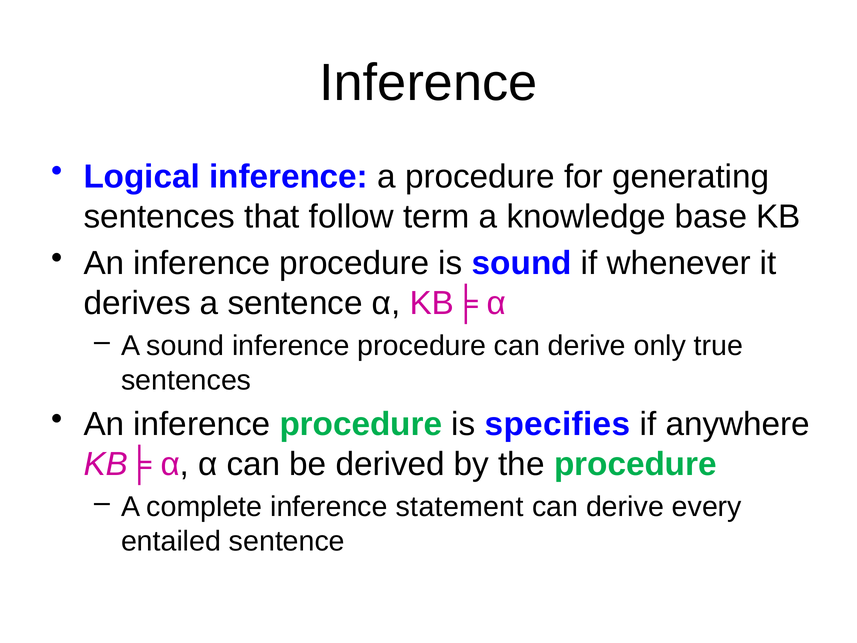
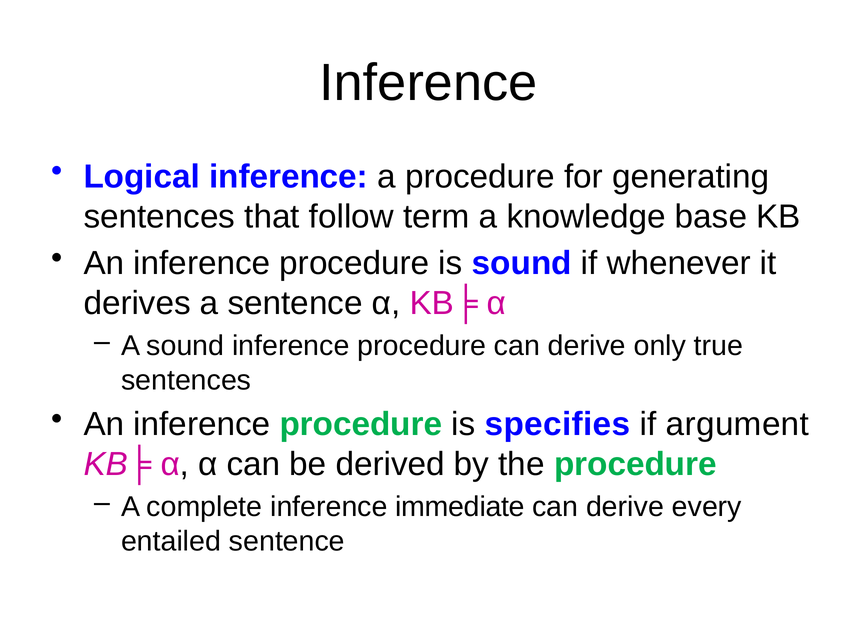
anywhere: anywhere -> argument
statement: statement -> immediate
